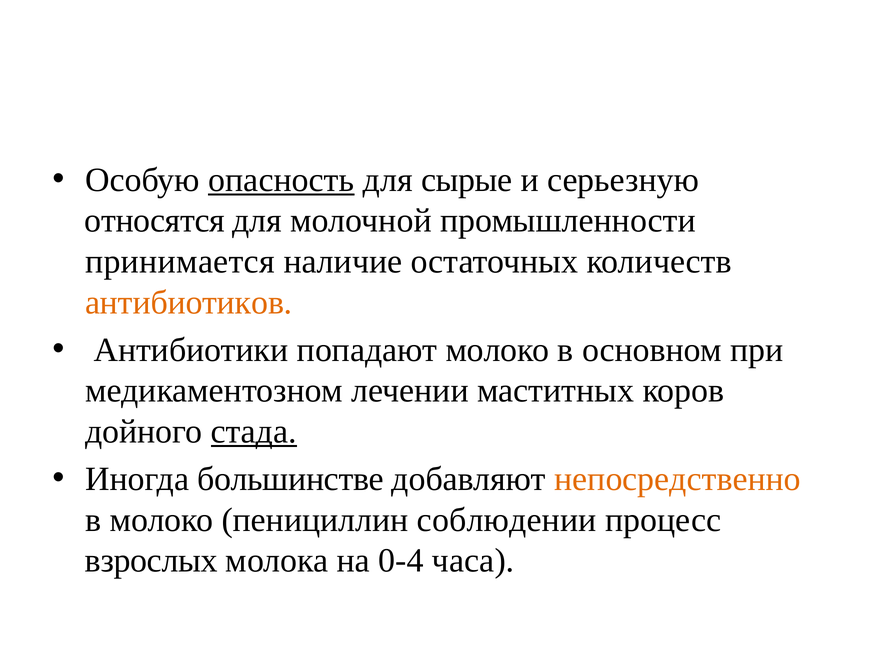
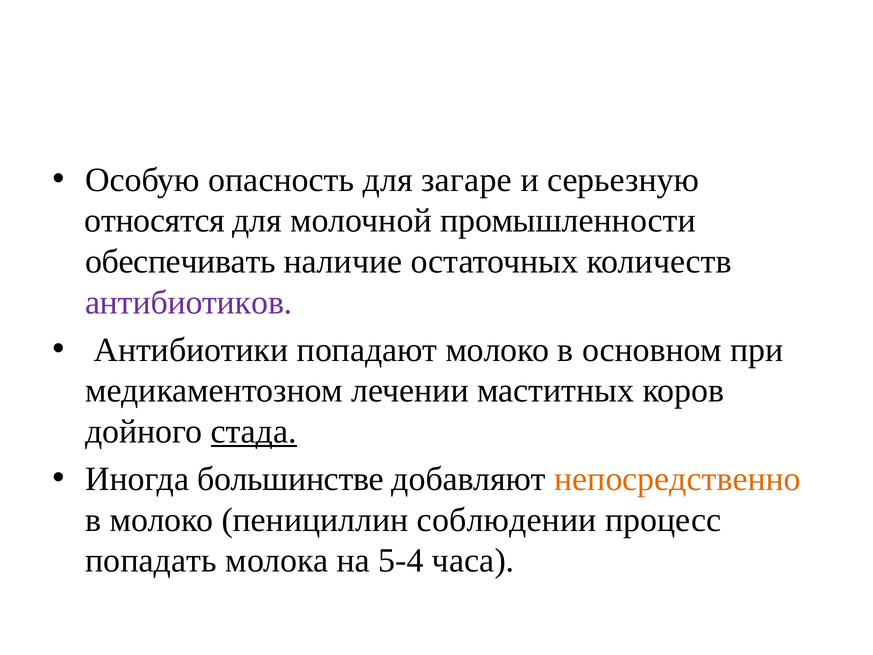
опасность underline: present -> none
сырые: сырые -> загаре
принимается: принимается -> обеспечивать
антибиотиков colour: orange -> purple
взрослых: взрослых -> попадать
0-4: 0-4 -> 5-4
